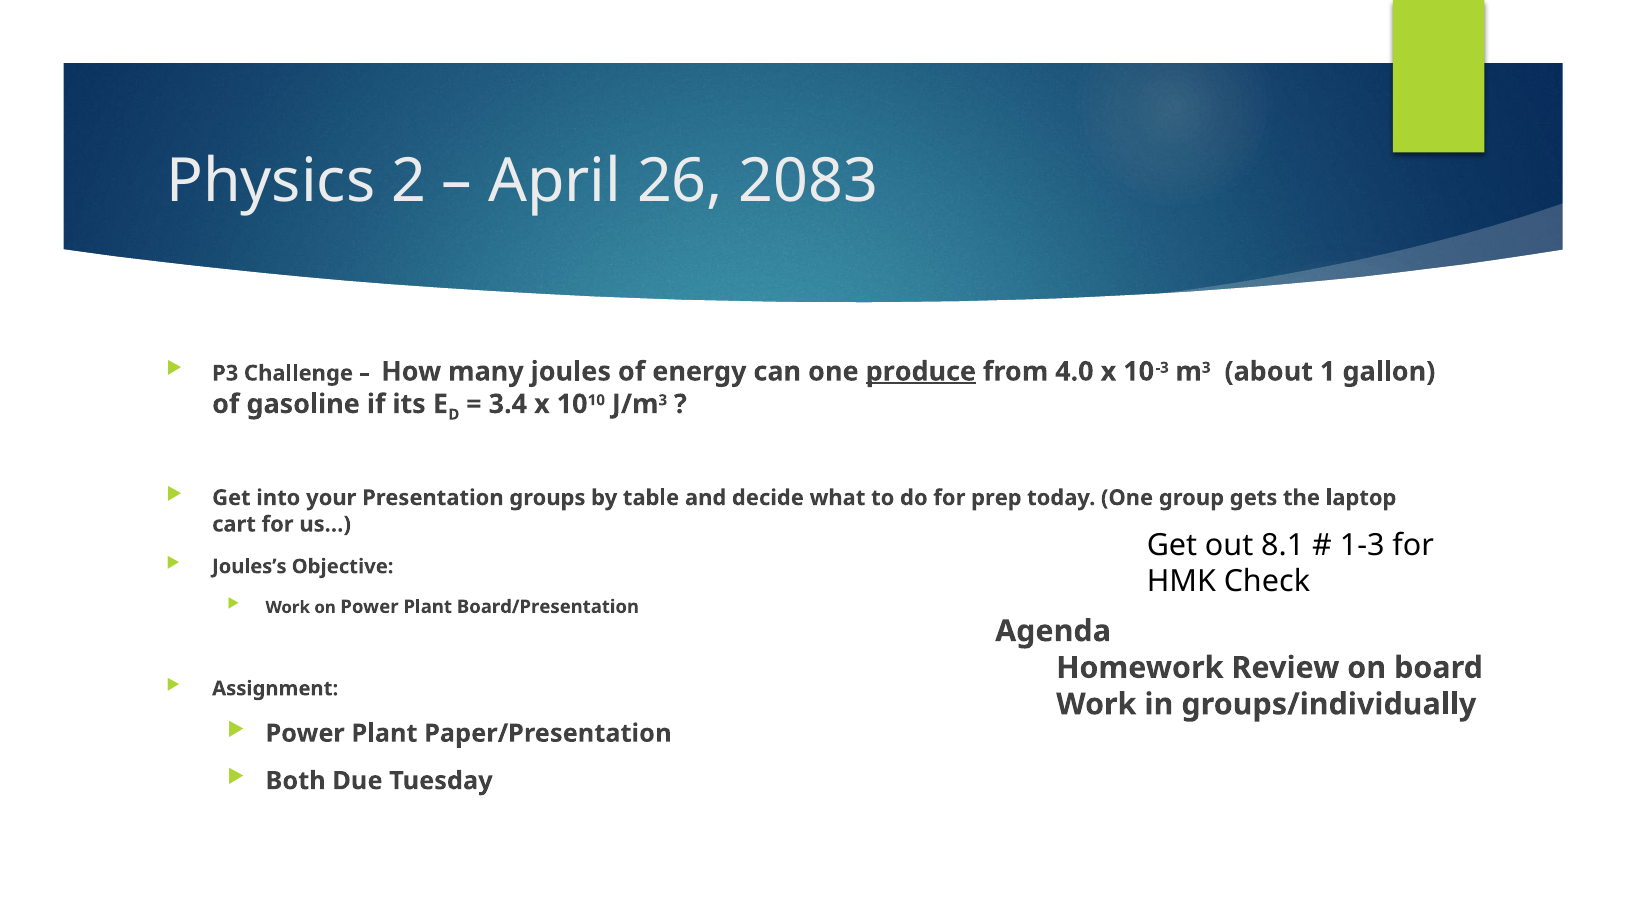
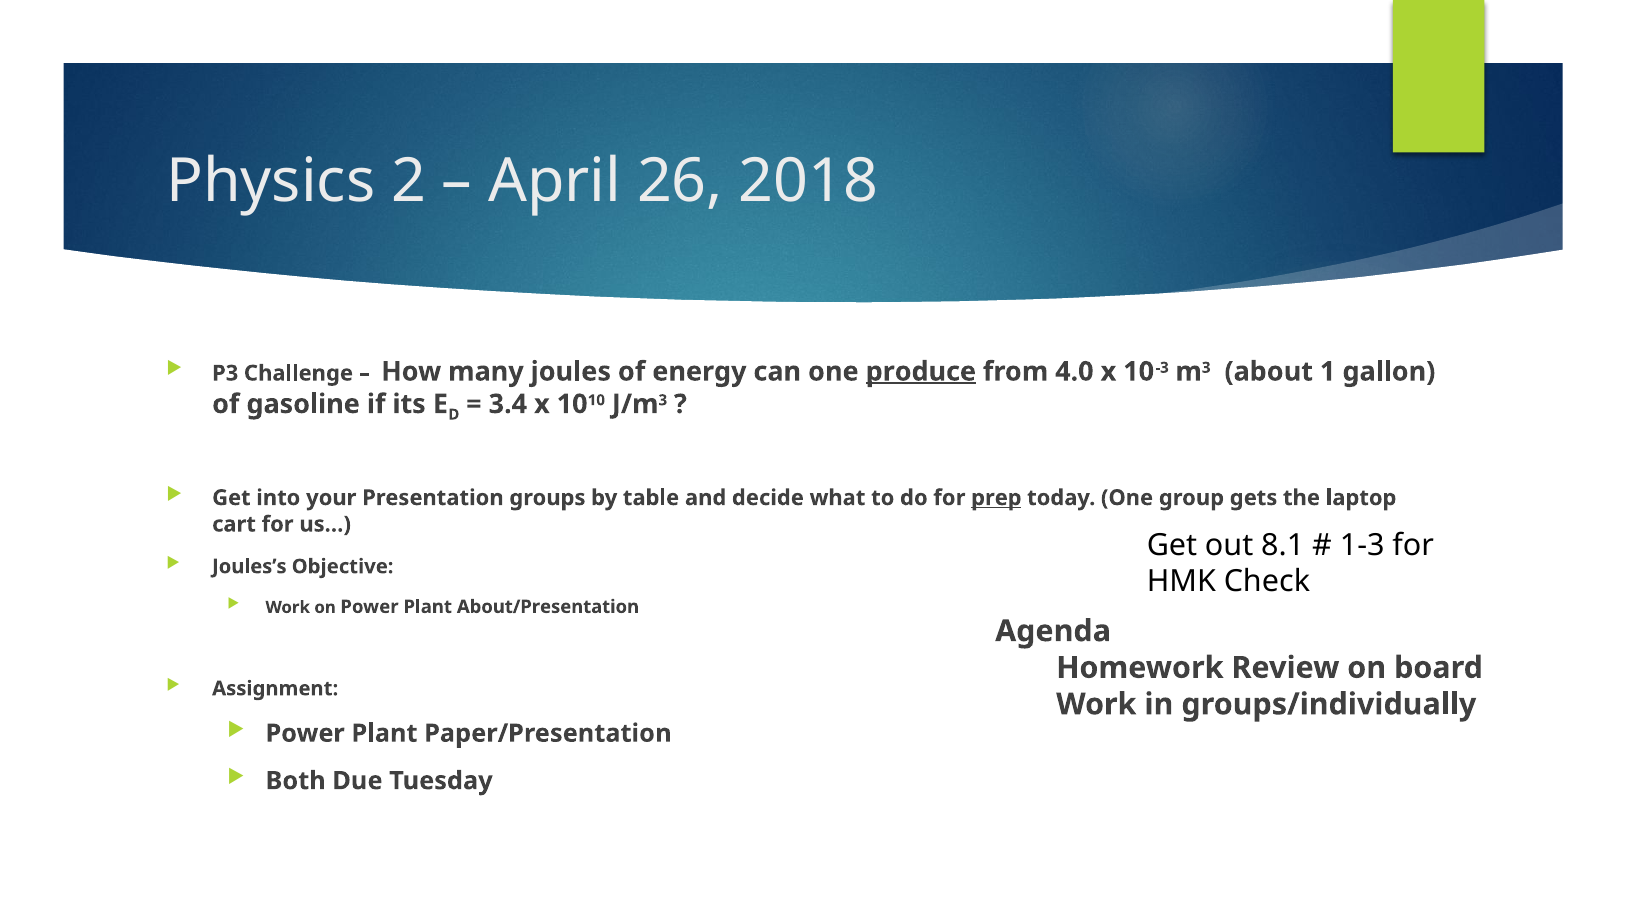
2083: 2083 -> 2018
prep underline: none -> present
Board/Presentation: Board/Presentation -> About/Presentation
